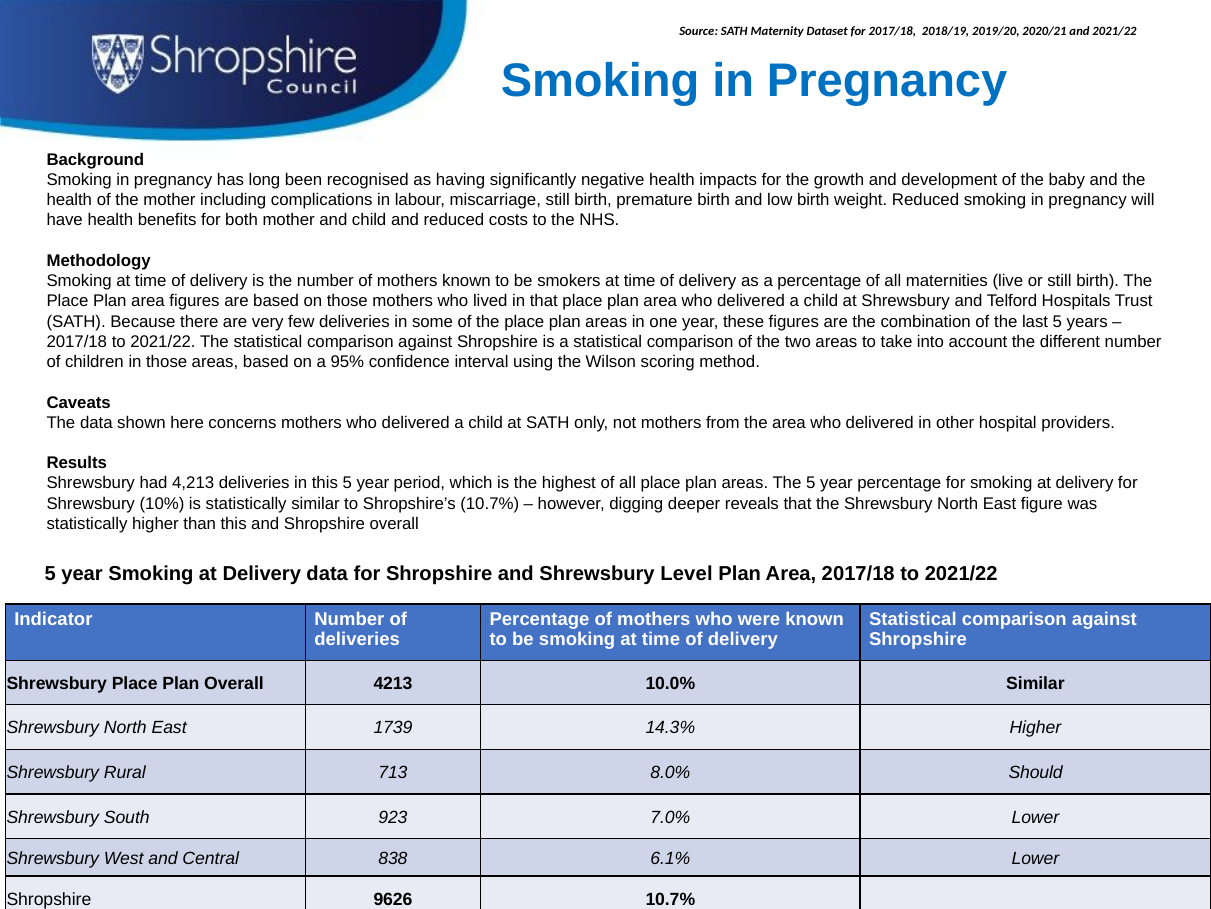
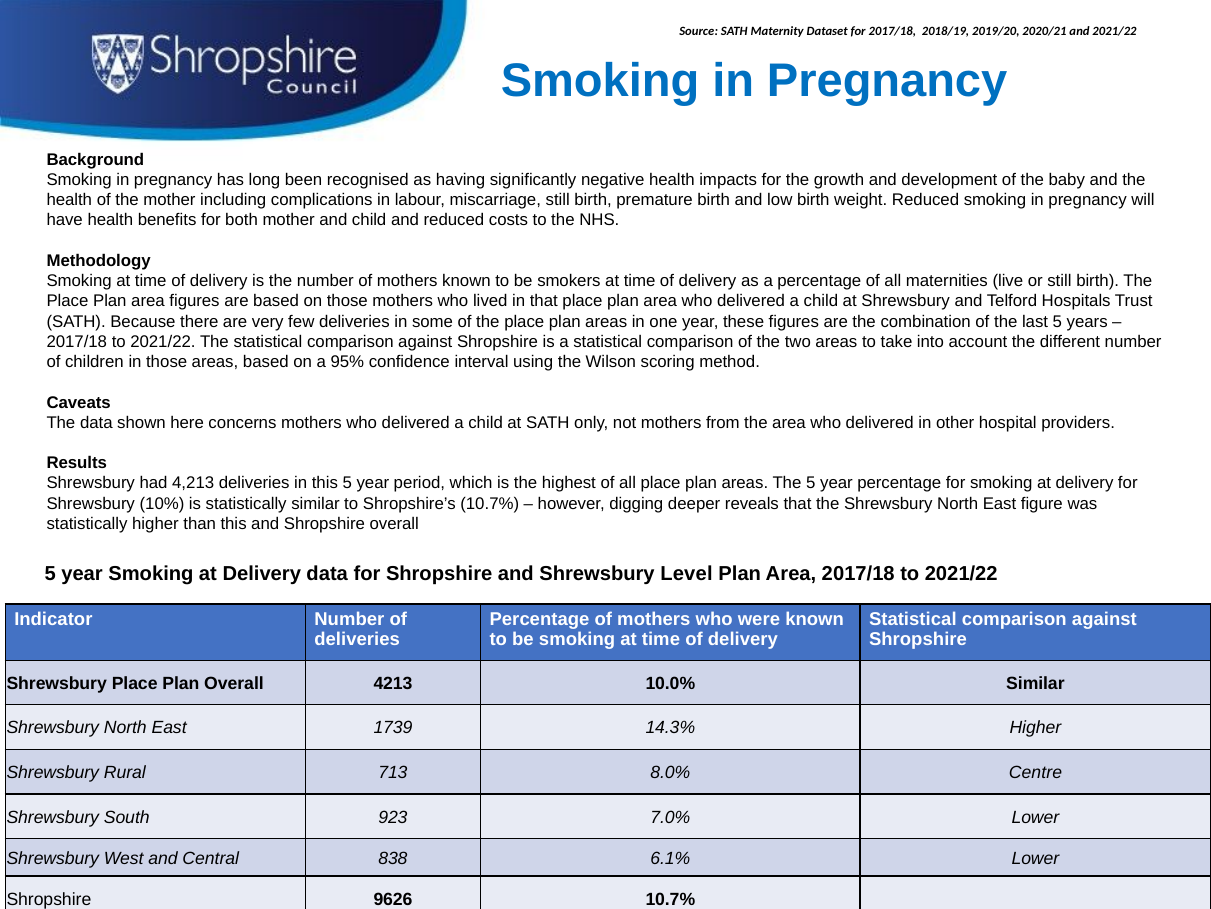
Should: Should -> Centre
